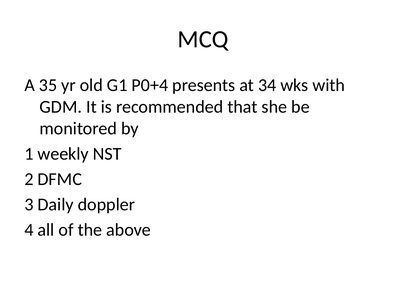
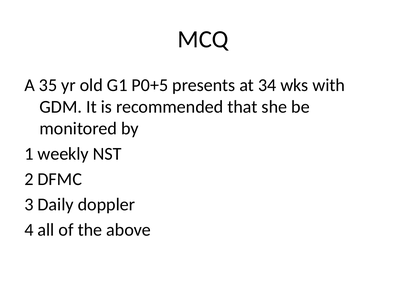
P0+4: P0+4 -> P0+5
